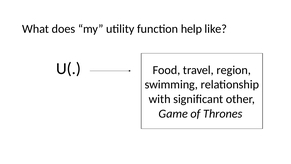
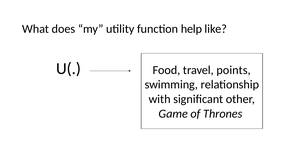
region: region -> points
